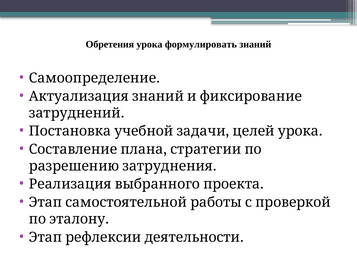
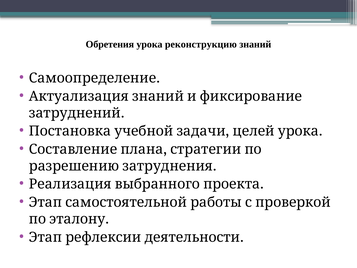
формулировать: формулировать -> реконструкцию
